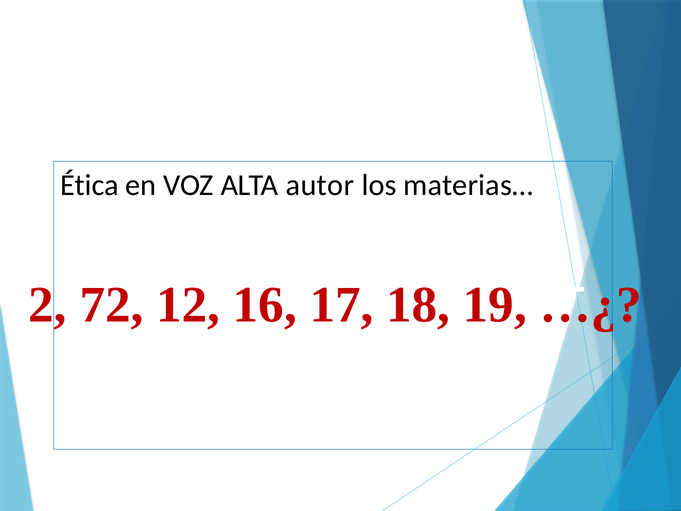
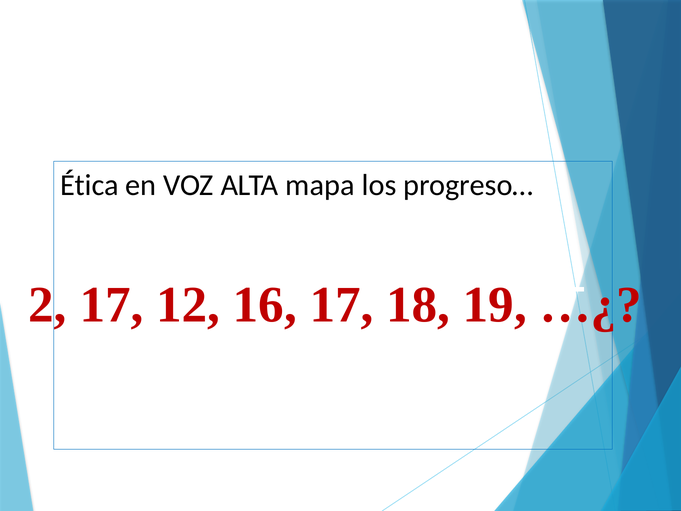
autor: autor -> mapa
materias…: materias… -> progreso…
ESPECIALMENTE: ESPECIALMENTE -> INDEPENDIENTE
2 72: 72 -> 17
